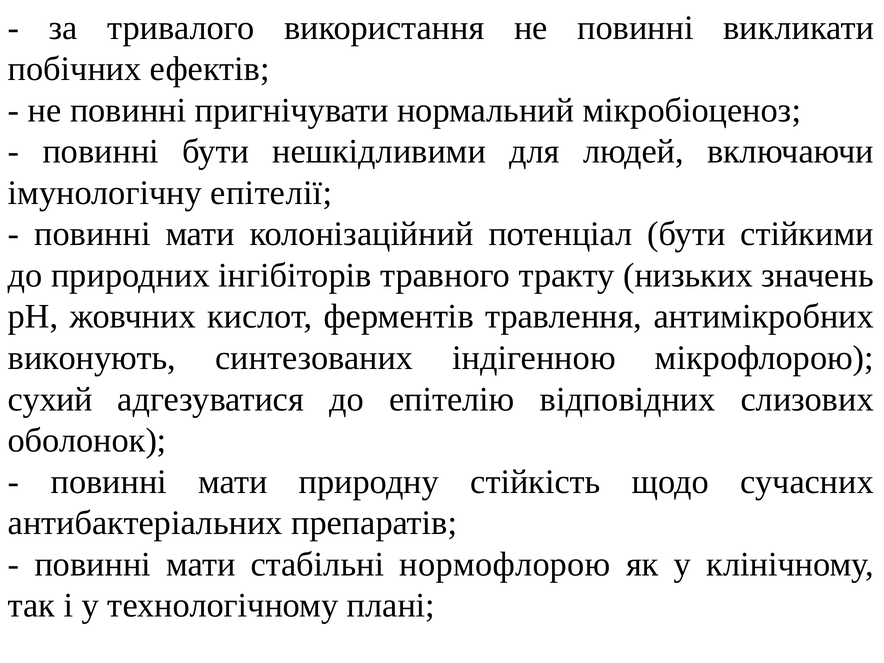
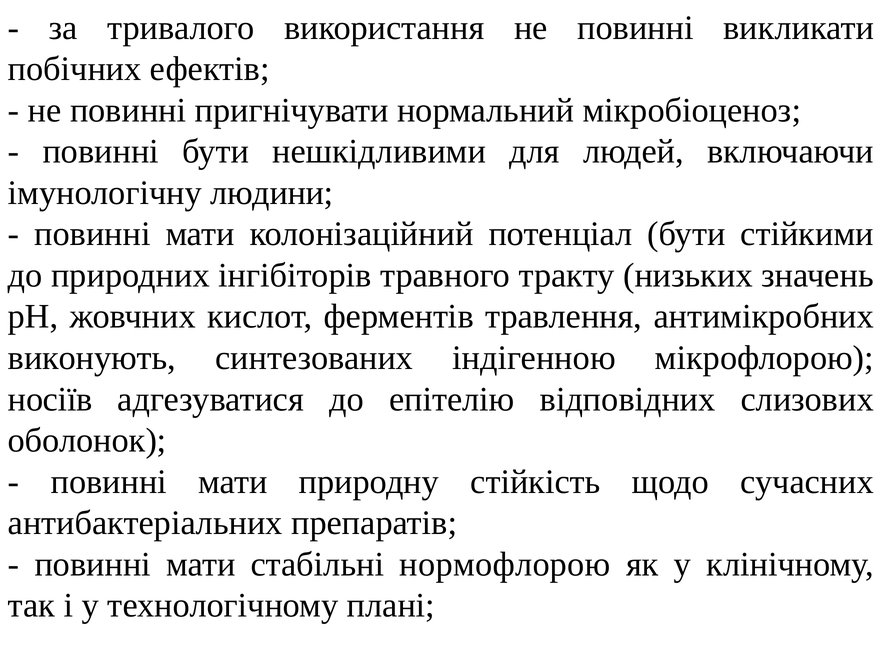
епітелії: епітелії -> людини
сухий: сухий -> носіїв
